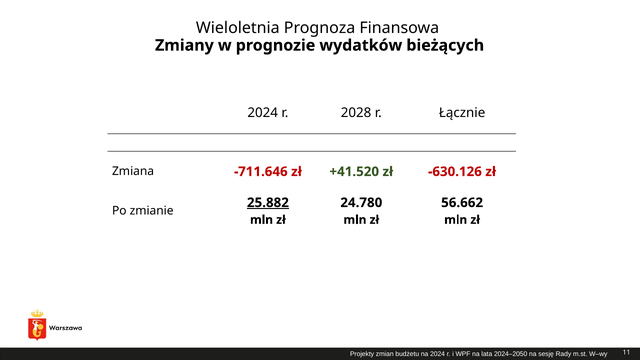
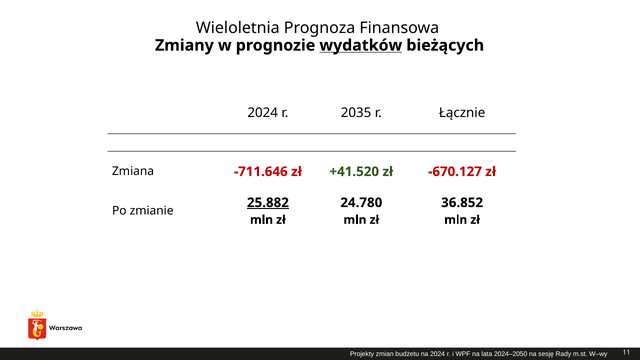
wydatków underline: none -> present
2028: 2028 -> 2035
-630.126: -630.126 -> -670.127
56.662: 56.662 -> 36.852
